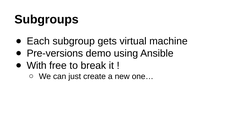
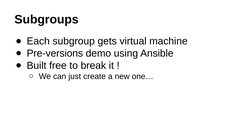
With: With -> Built
